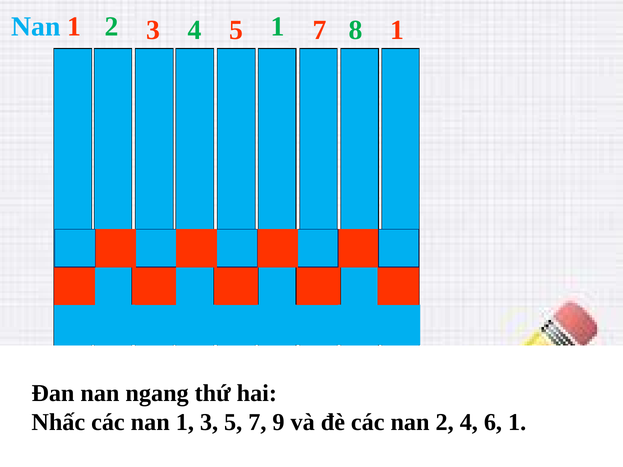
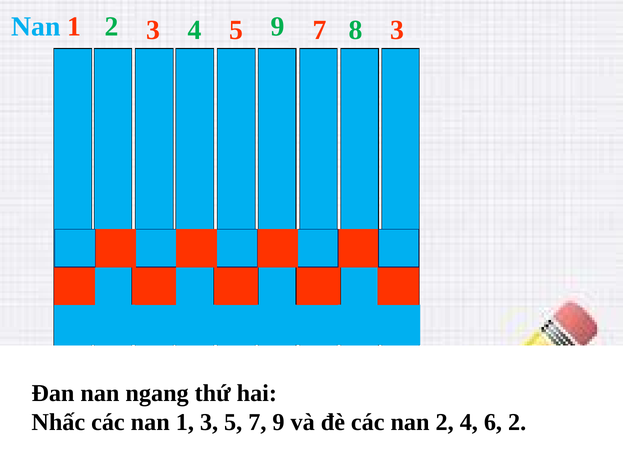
4 1: 1 -> 9
8 1: 1 -> 3
6 1: 1 -> 2
